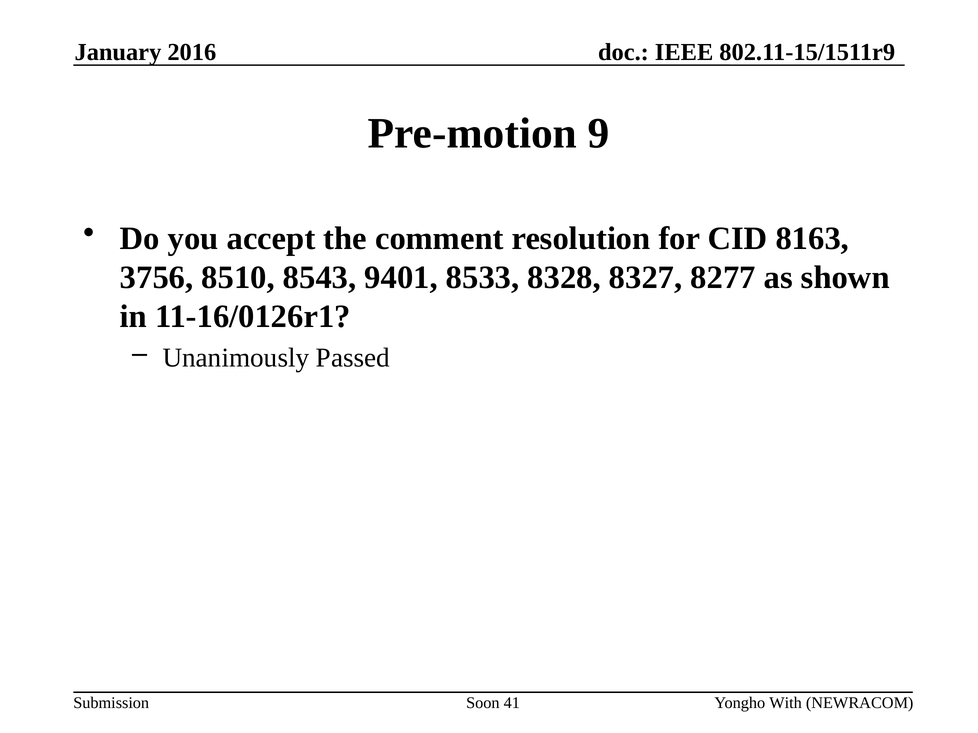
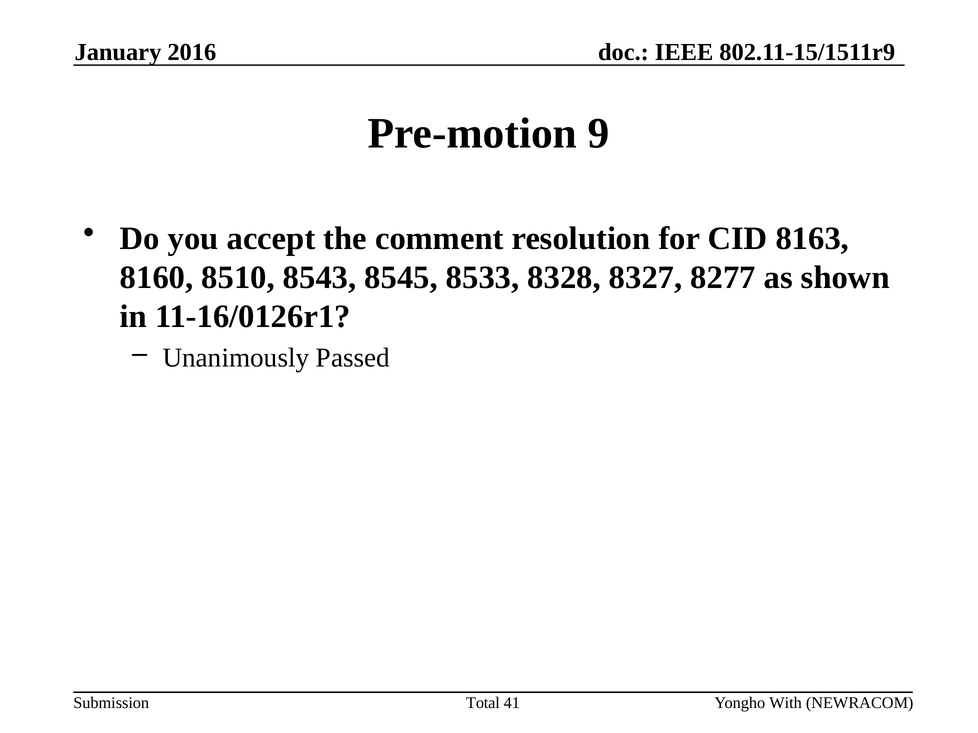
3756: 3756 -> 8160
9401: 9401 -> 8545
Soon: Soon -> Total
